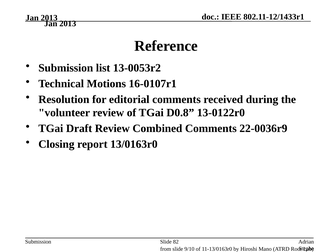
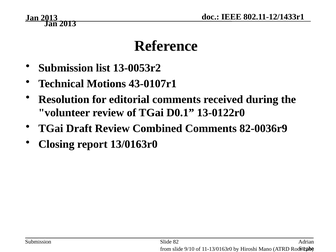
16-0107r1: 16-0107r1 -> 43-0107r1
D0.8: D0.8 -> D0.1
22-0036r9: 22-0036r9 -> 82-0036r9
